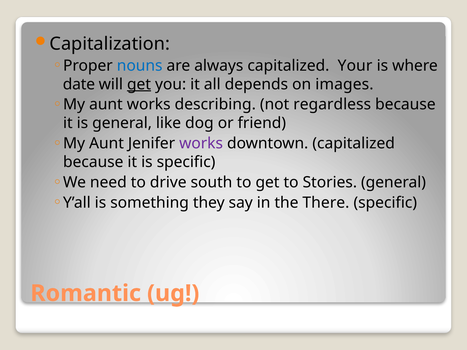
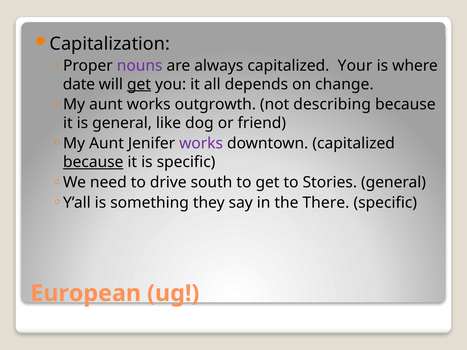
nouns colour: blue -> purple
images: images -> change
describing: describing -> outgrowth
regardless: regardless -> describing
because at (93, 162) underline: none -> present
Romantic: Romantic -> European
